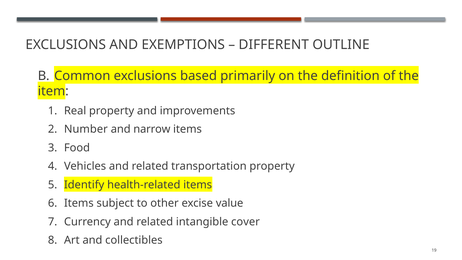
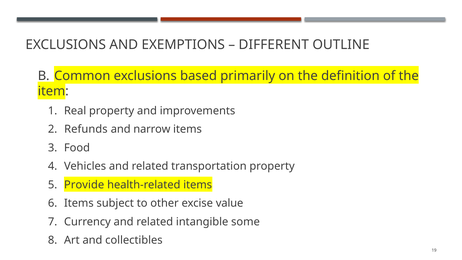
Number: Number -> Refunds
Identify: Identify -> Provide
cover: cover -> some
